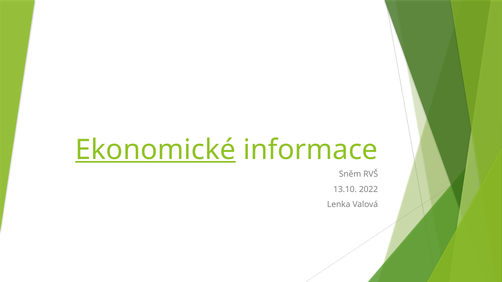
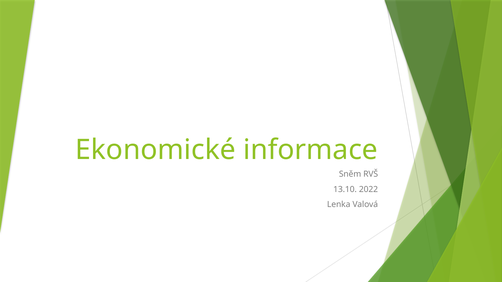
Ekonomické underline: present -> none
